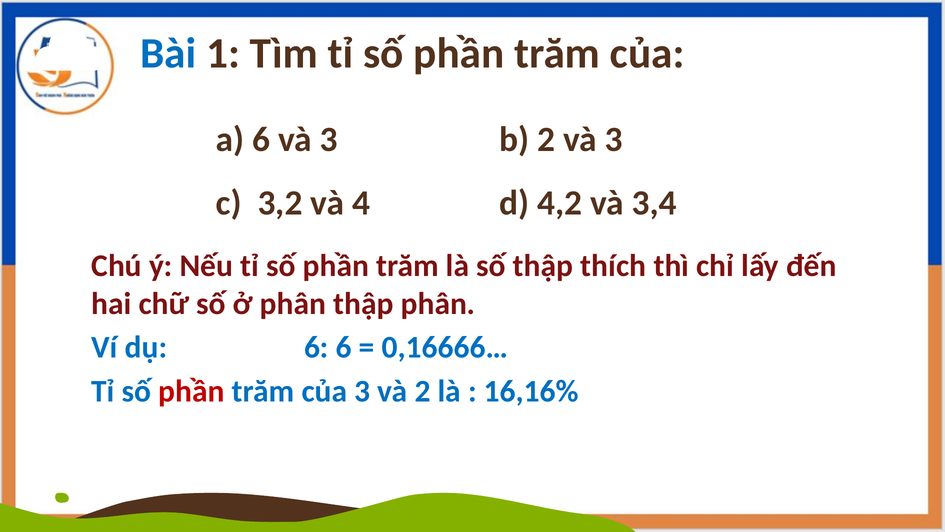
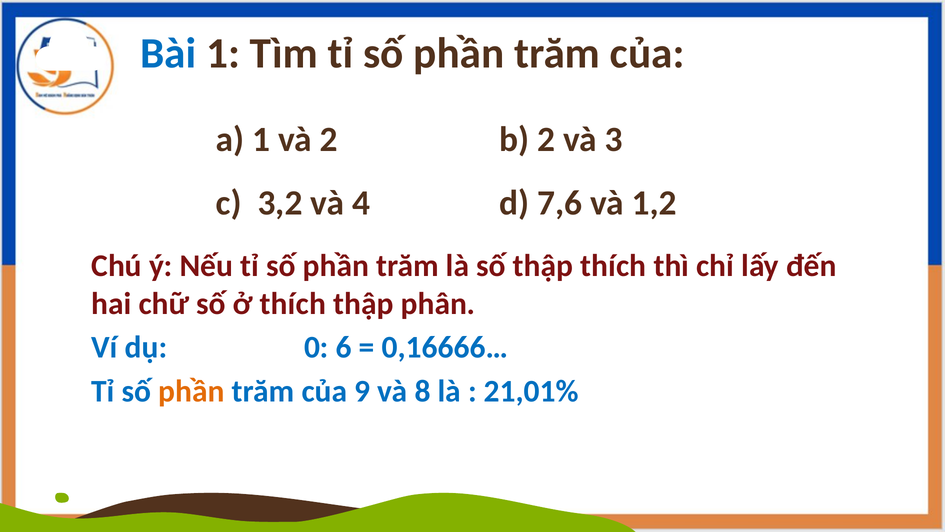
a 6: 6 -> 1
3 at (329, 139): 3 -> 2
4,2: 4,2 -> 7,6
3,4: 3,4 -> 1,2
ở phân: phân -> thích
dụ 6: 6 -> 0
phần at (192, 391) colour: red -> orange
của 3: 3 -> 9
và 2: 2 -> 8
16,16%: 16,16% -> 21,01%
